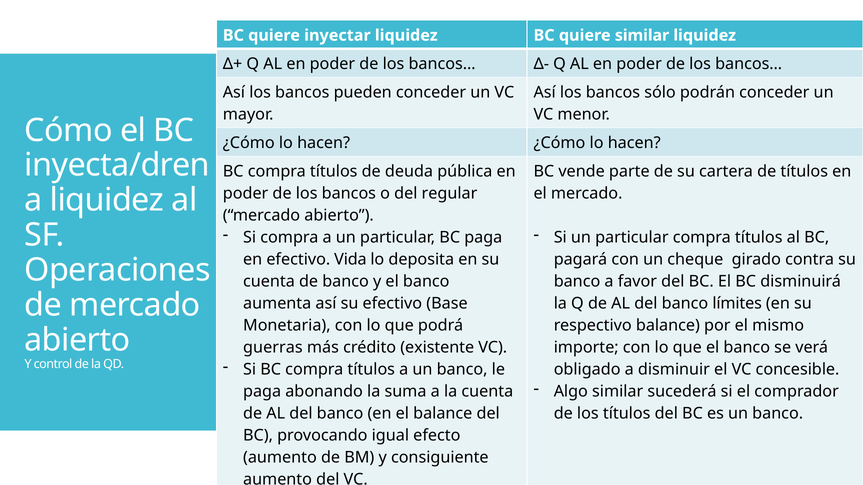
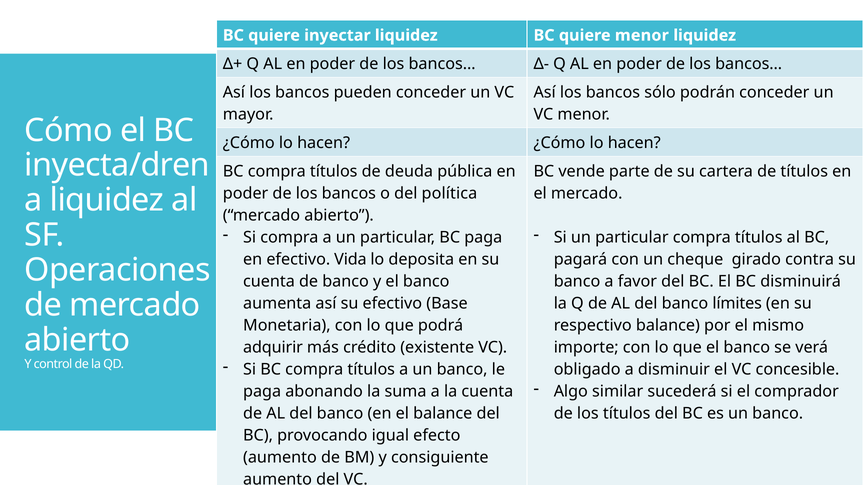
quiere similar: similar -> menor
regular: regular -> política
guerras: guerras -> adquirir
